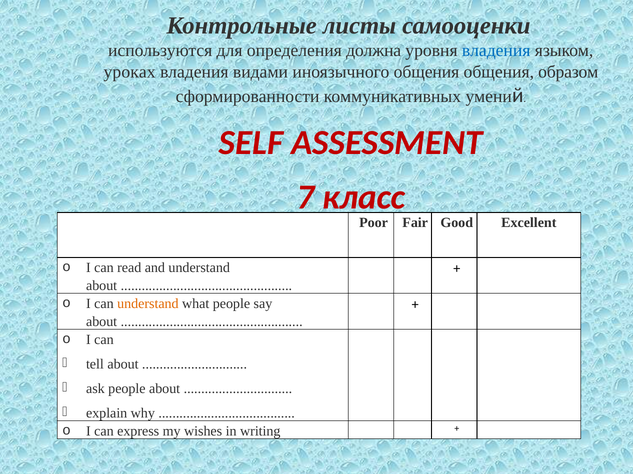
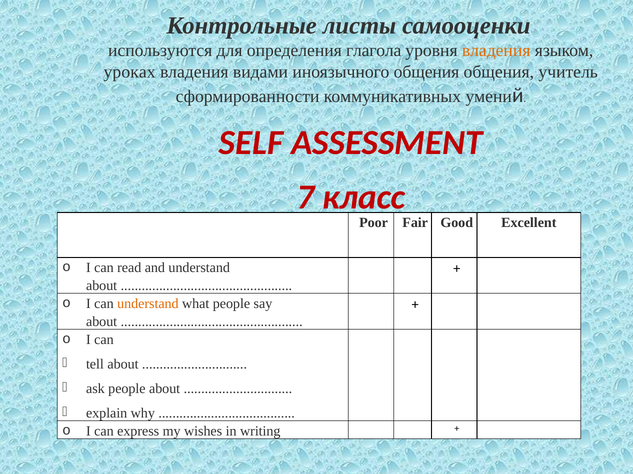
должна: должна -> глагола
владения at (496, 51) colour: blue -> orange
образом: образом -> учитель
